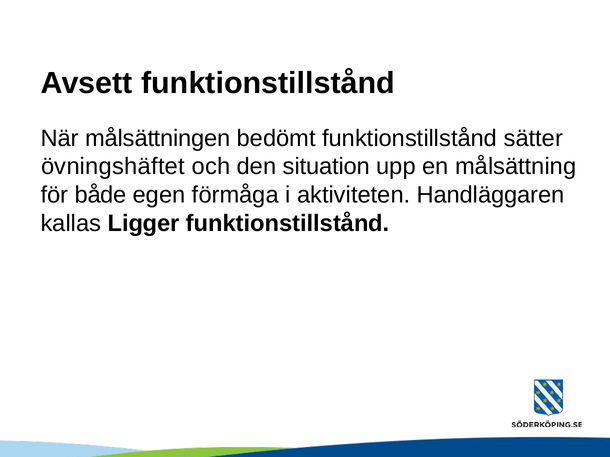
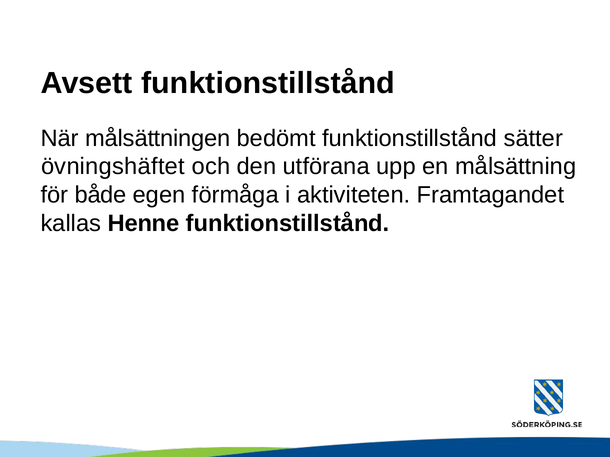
situation: situation -> utförana
Handläggaren: Handläggaren -> Framtagandet
Ligger: Ligger -> Henne
